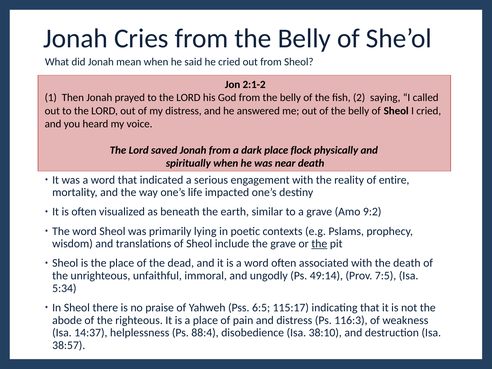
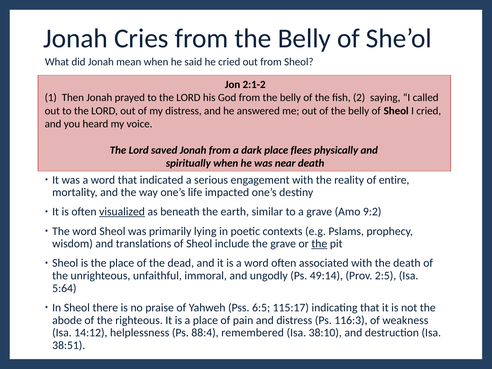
flock: flock -> flees
visualized underline: none -> present
7:5: 7:5 -> 2:5
5:34: 5:34 -> 5:64
14:37: 14:37 -> 14:12
disobedience: disobedience -> remembered
38:57: 38:57 -> 38:51
